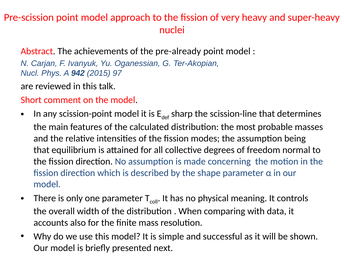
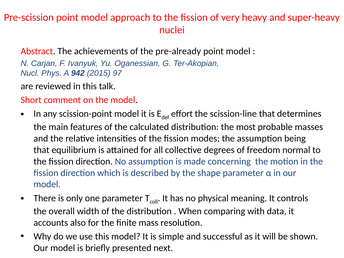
sharp: sharp -> effort
